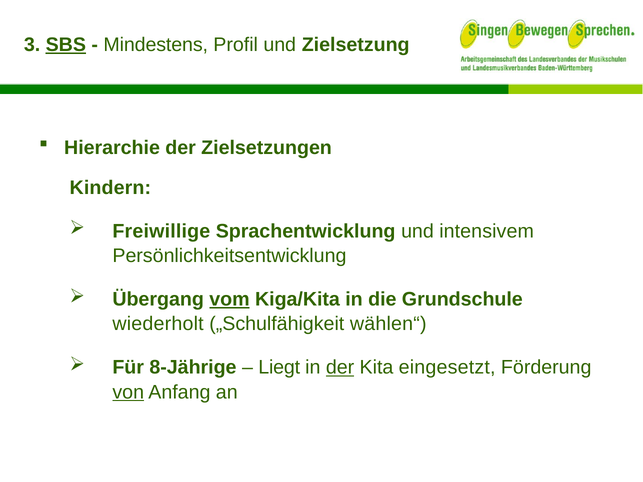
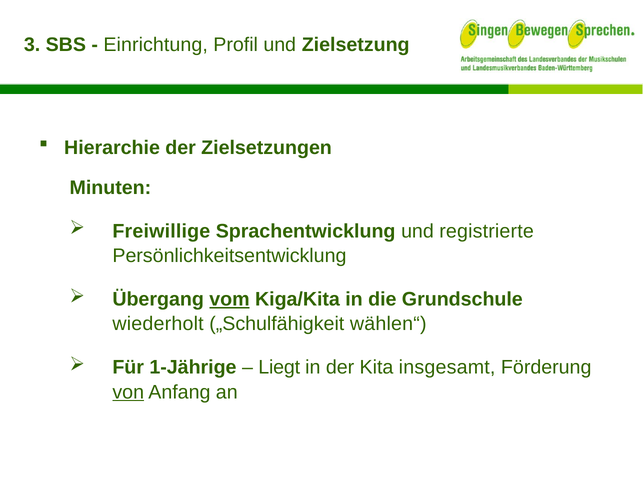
SBS underline: present -> none
Mindestens: Mindestens -> Einrichtung
Kindern: Kindern -> Minuten
intensivem: intensivem -> registrierte
8-Jährige: 8-Jährige -> 1-Jährige
der at (340, 368) underline: present -> none
eingesetzt: eingesetzt -> insgesamt
